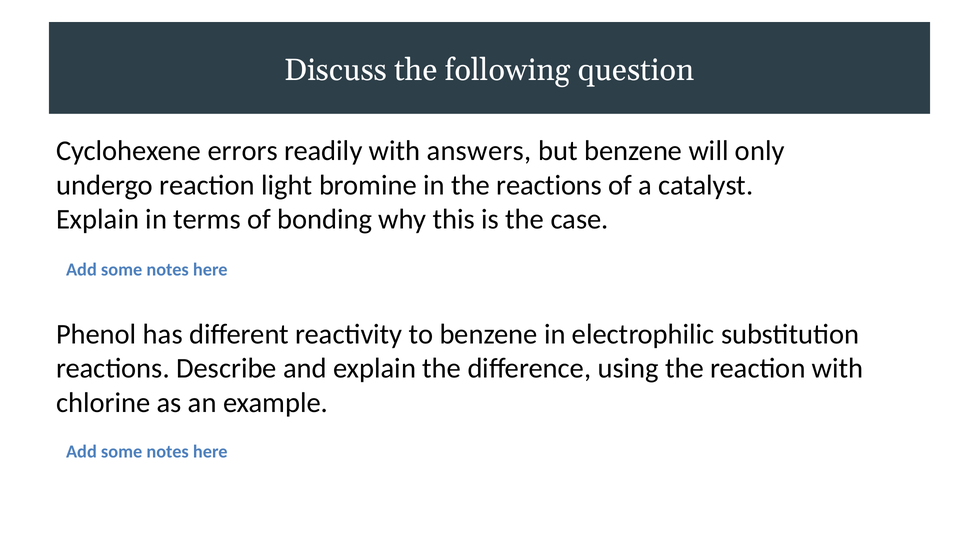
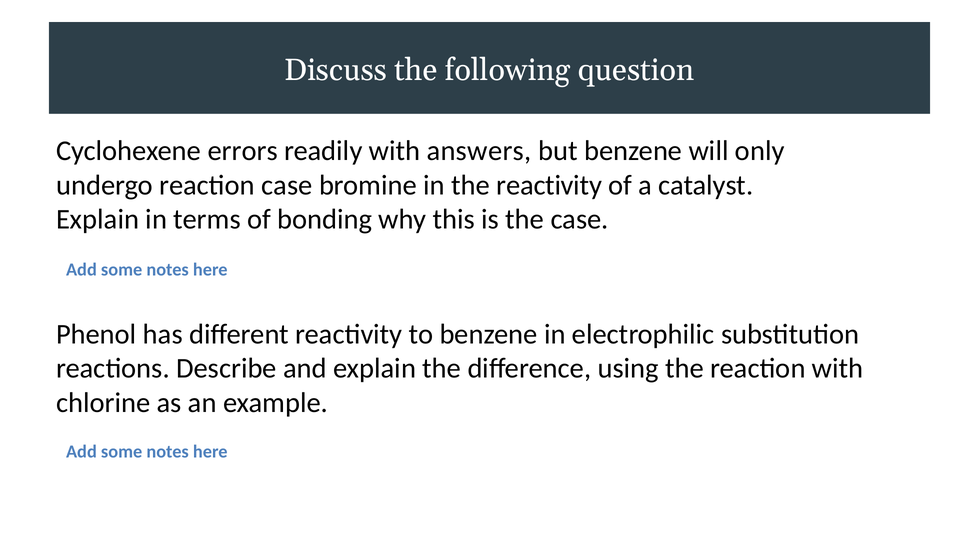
reaction light: light -> case
the reactions: reactions -> reactivity
